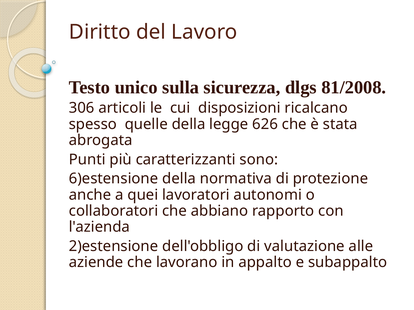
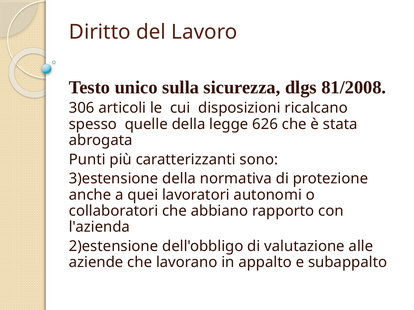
6)estensione: 6)estensione -> 3)estensione
